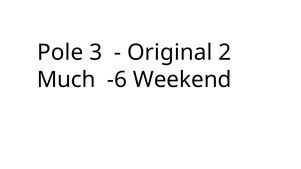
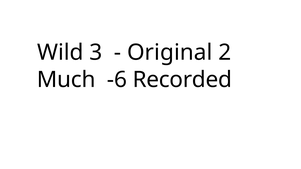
Pole: Pole -> Wild
Weekend: Weekend -> Recorded
